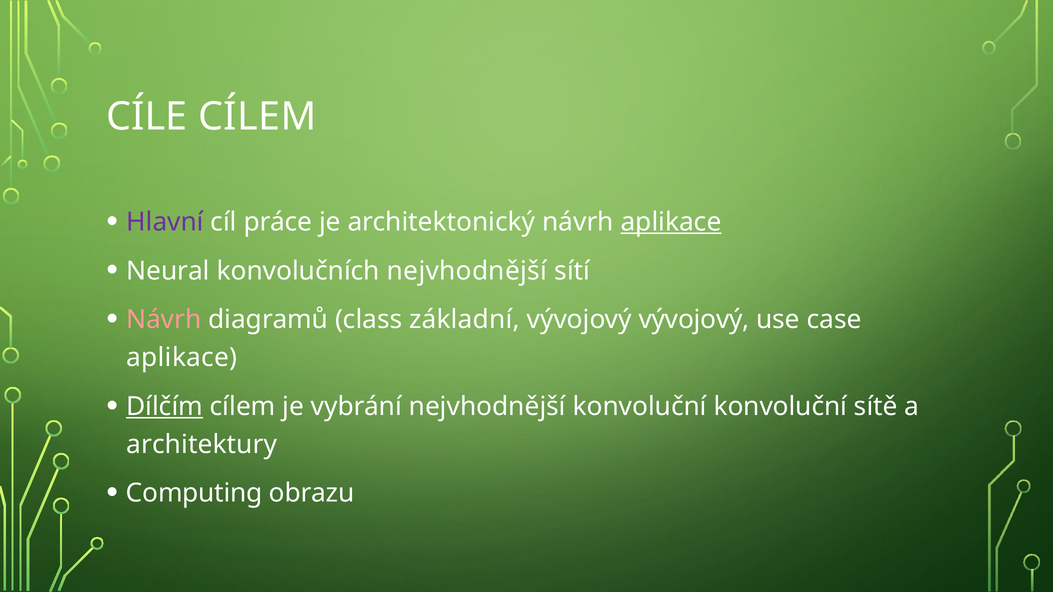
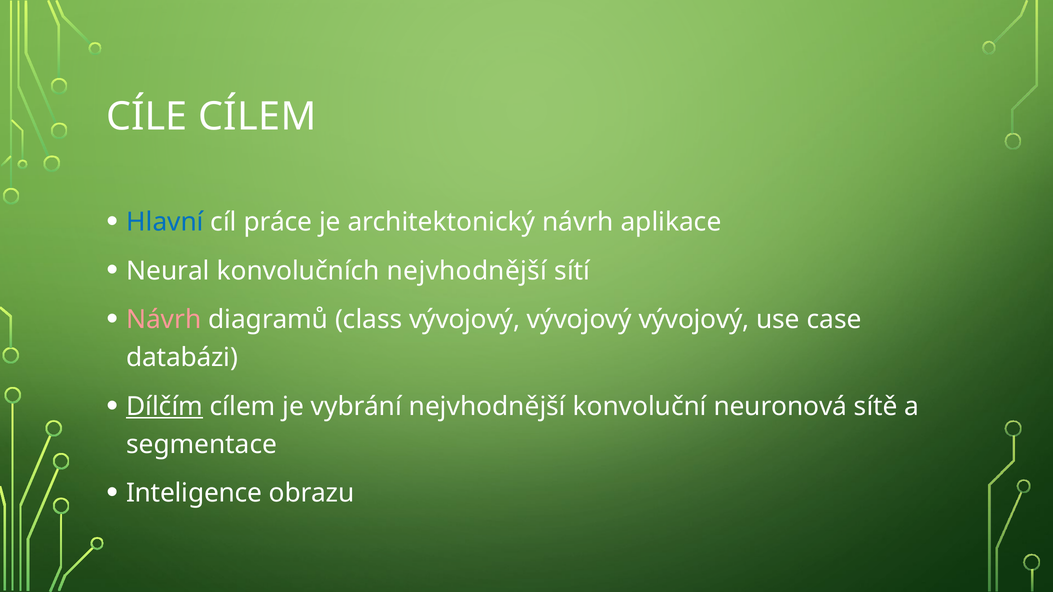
Hlavní colour: purple -> blue
aplikace at (671, 222) underline: present -> none
class základní: základní -> vývojový
aplikace at (182, 358): aplikace -> databázi
konvoluční konvoluční: konvoluční -> neuronová
architektury: architektury -> segmentace
Computing: Computing -> Inteligence
